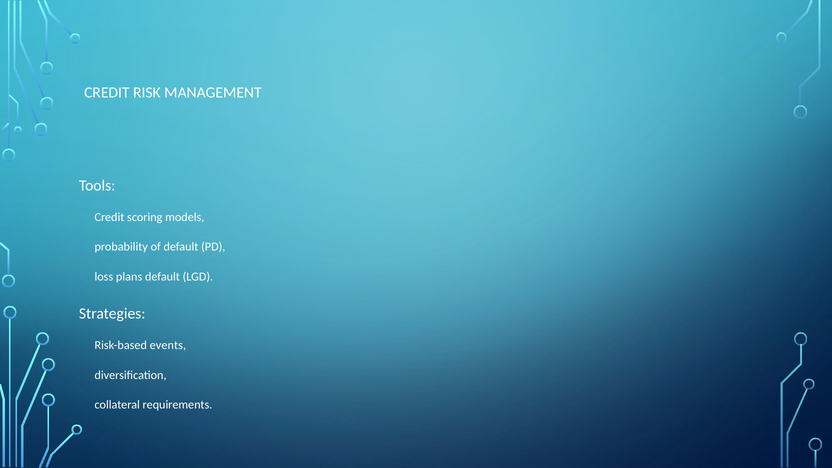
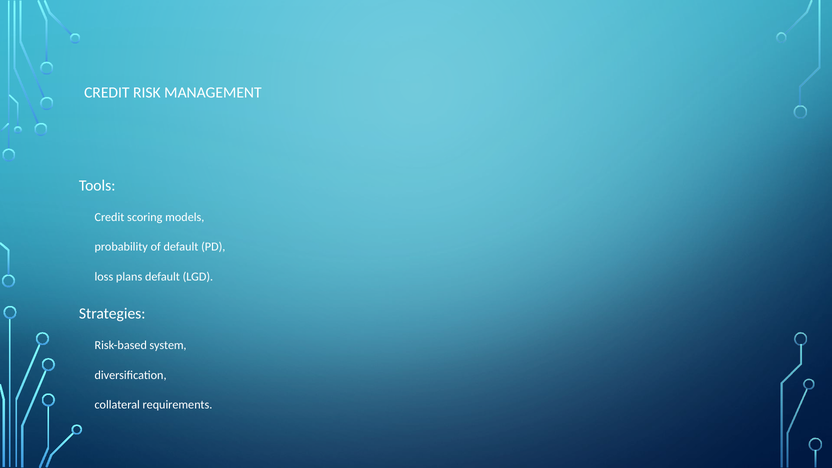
events: events -> system
